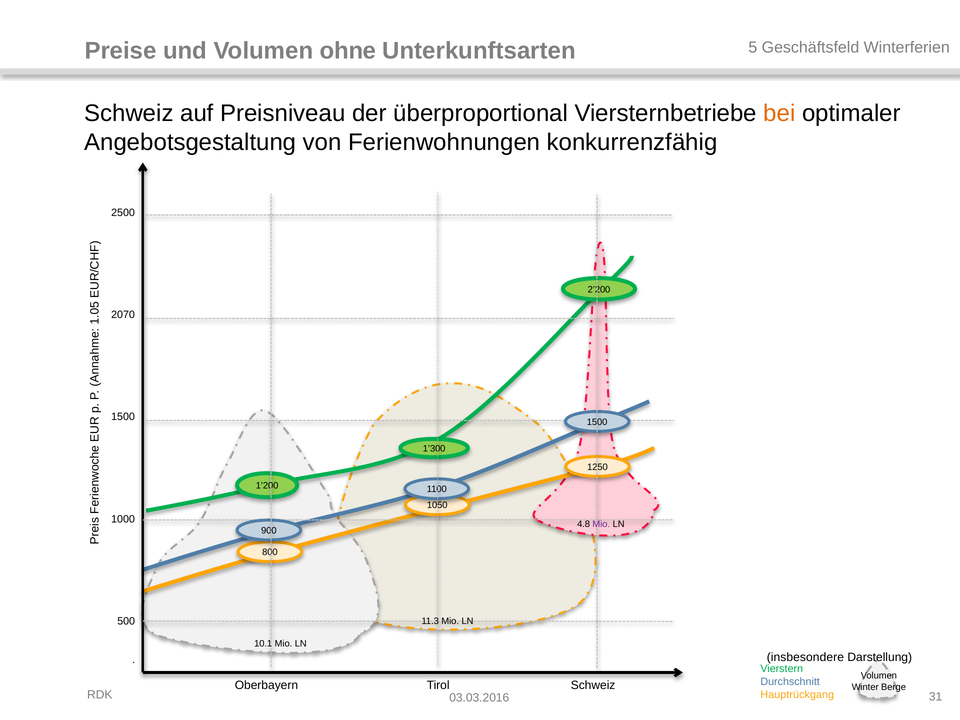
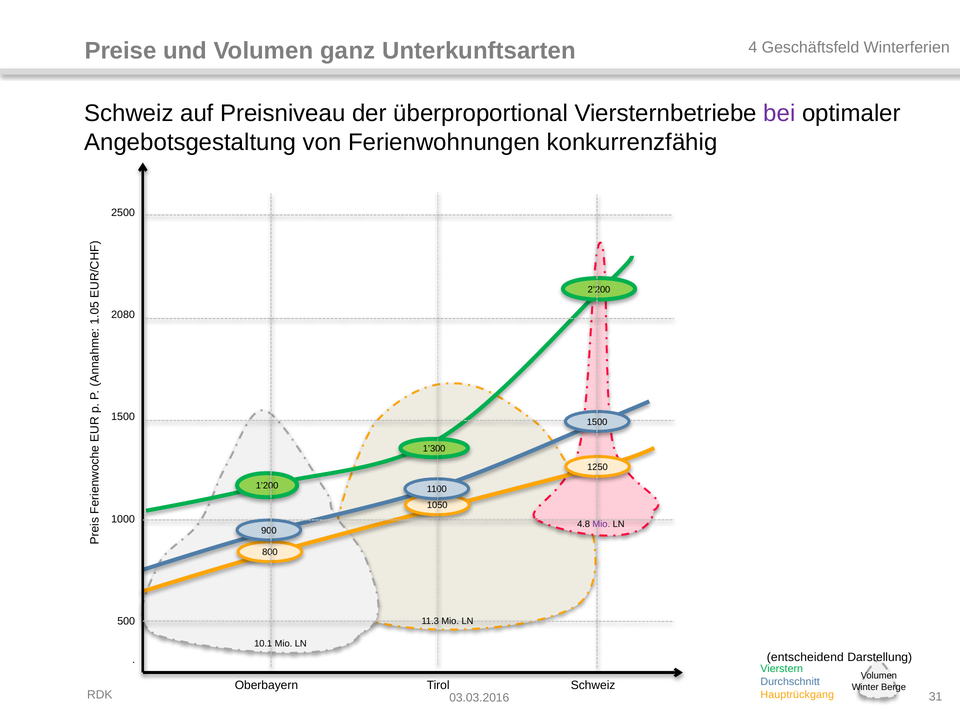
ohne: ohne -> ganz
Unterkunftsarten 5: 5 -> 4
bei colour: orange -> purple
2070: 2070 -> 2080
insbesondere: insbesondere -> entscheidend
